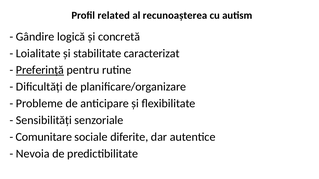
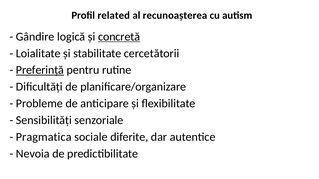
concretă underline: none -> present
caracterizat: caracterizat -> cercetătorii
Comunitare: Comunitare -> Pragmatica
